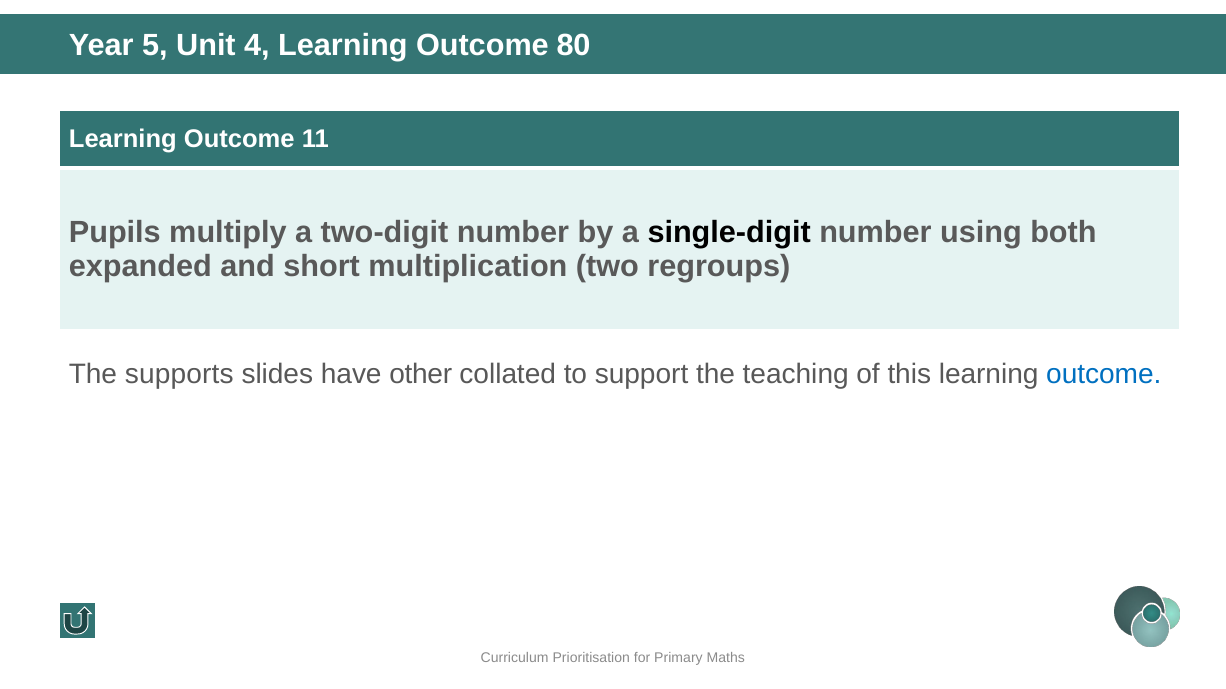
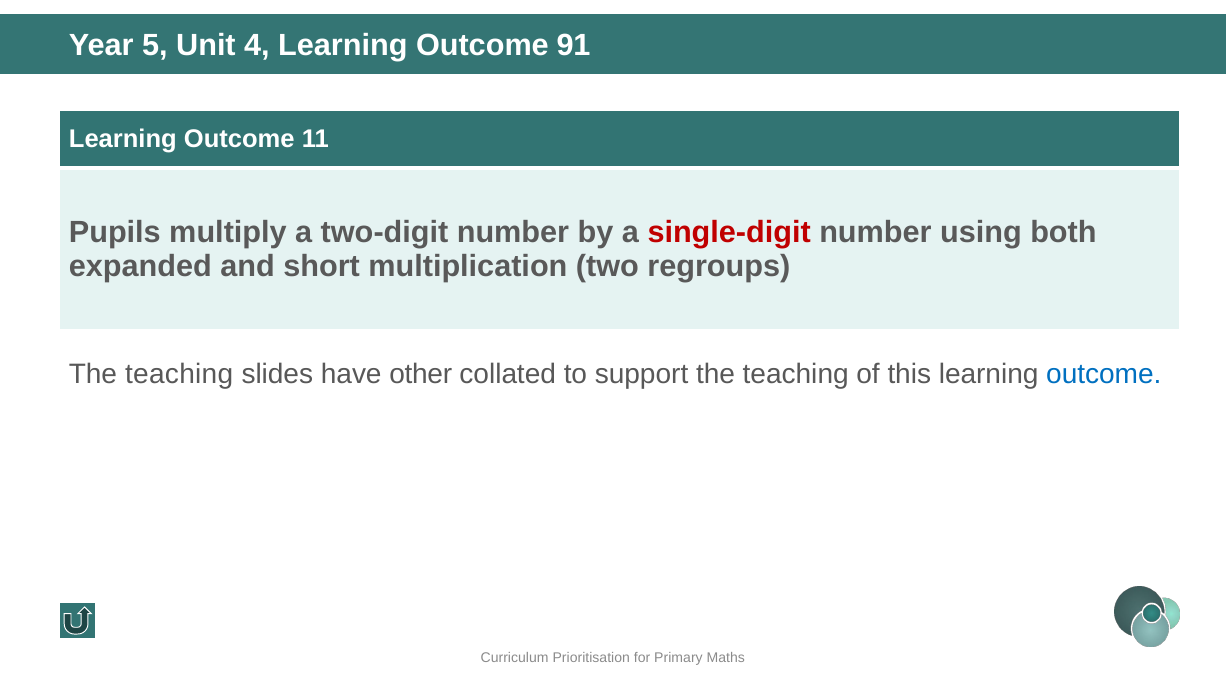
80: 80 -> 91
single-digit colour: black -> red
supports at (179, 375): supports -> teaching
